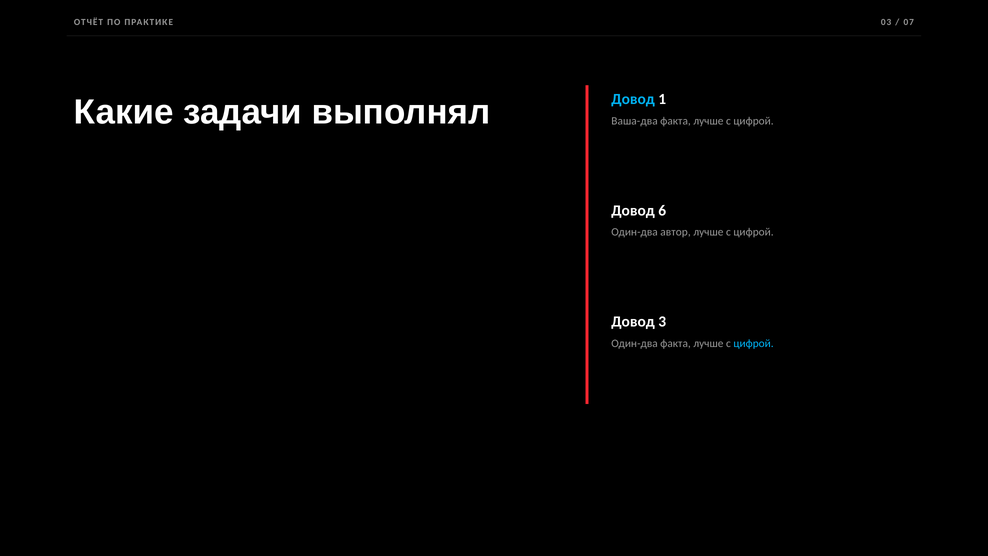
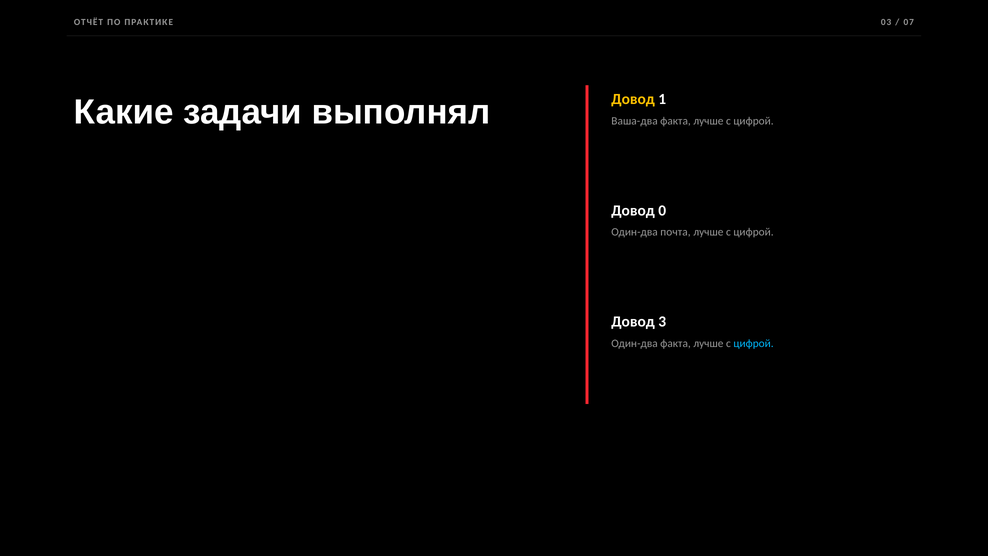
Довод at (633, 99) colour: light blue -> yellow
6: 6 -> 0
автор: автор -> почта
